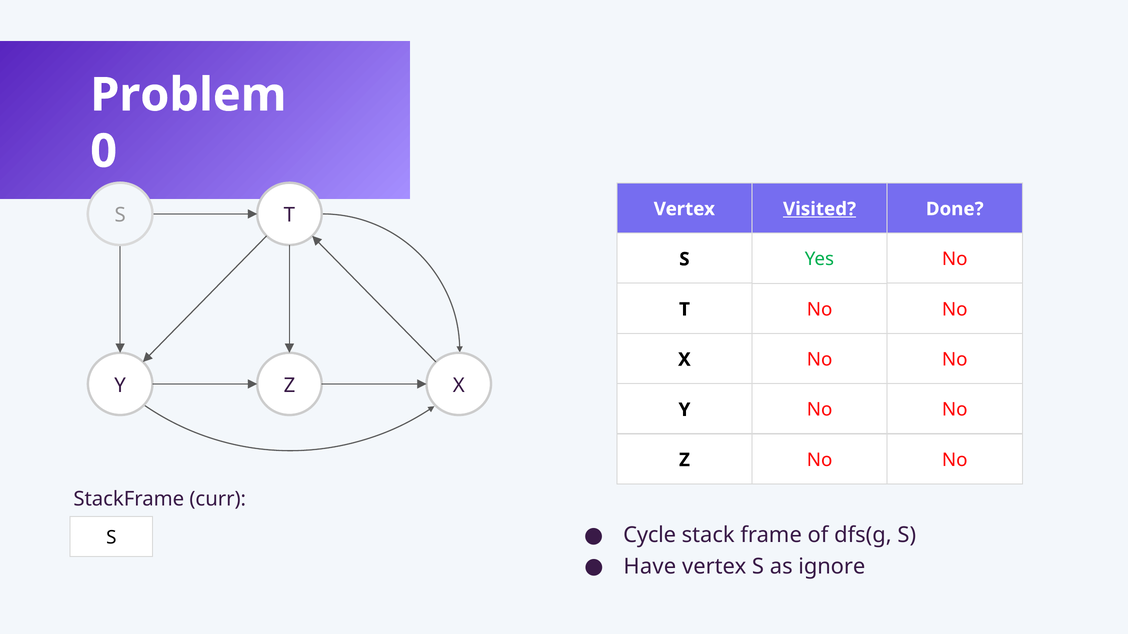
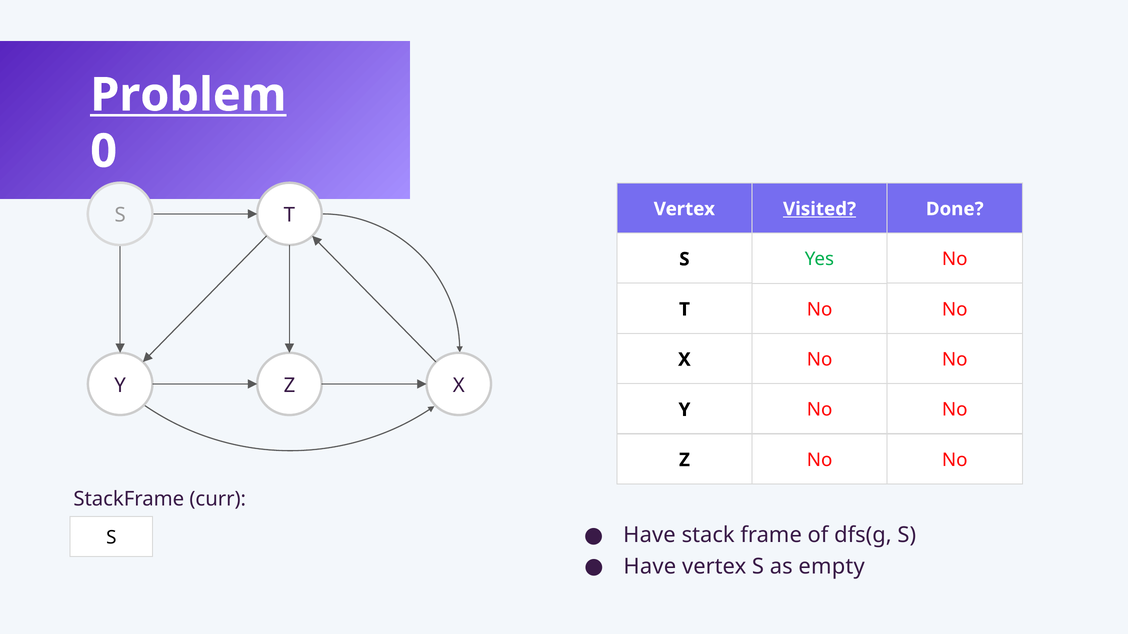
Problem underline: none -> present
Cycle at (650, 536): Cycle -> Have
ignore: ignore -> empty
